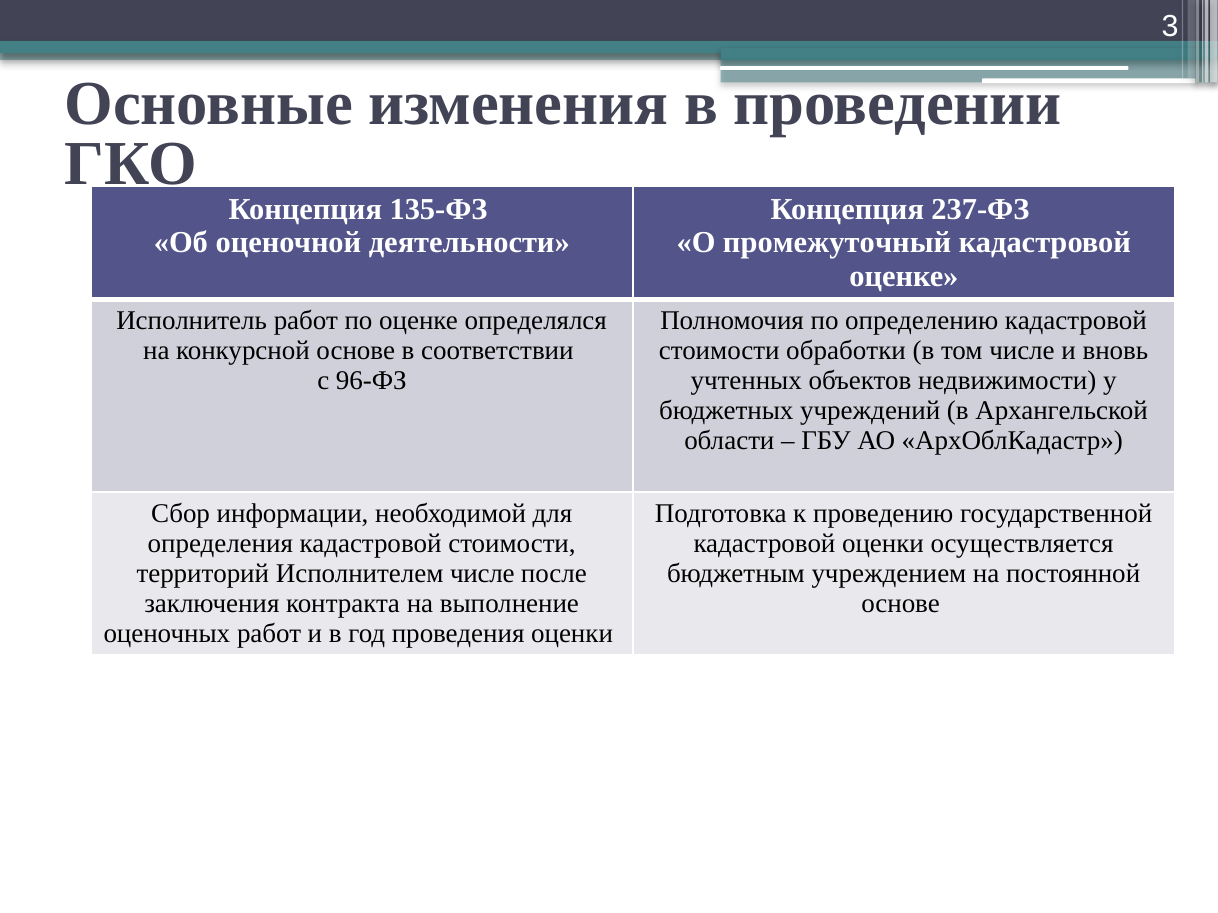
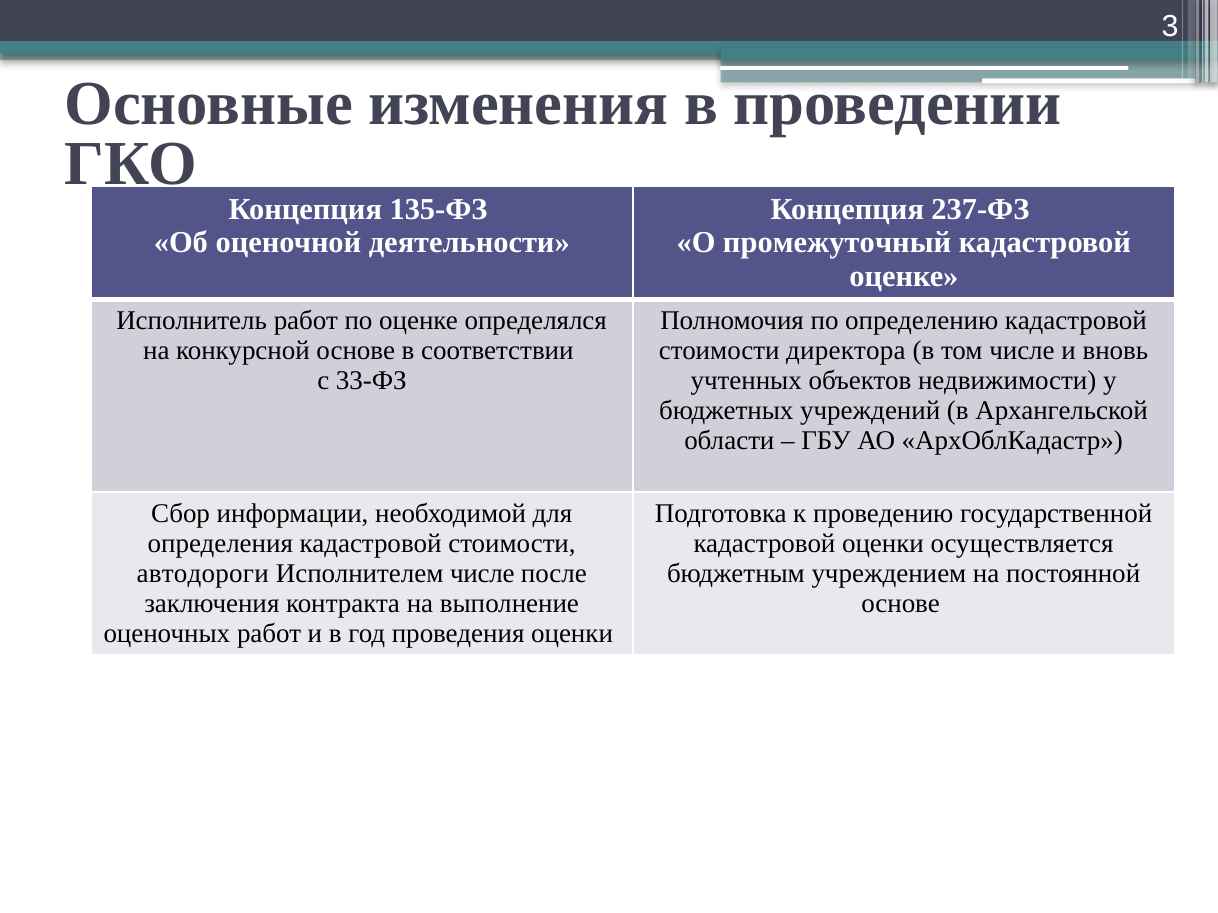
обработки: обработки -> директора
96-ФЗ: 96-ФЗ -> 33-ФЗ
территорий: территорий -> автодороги
